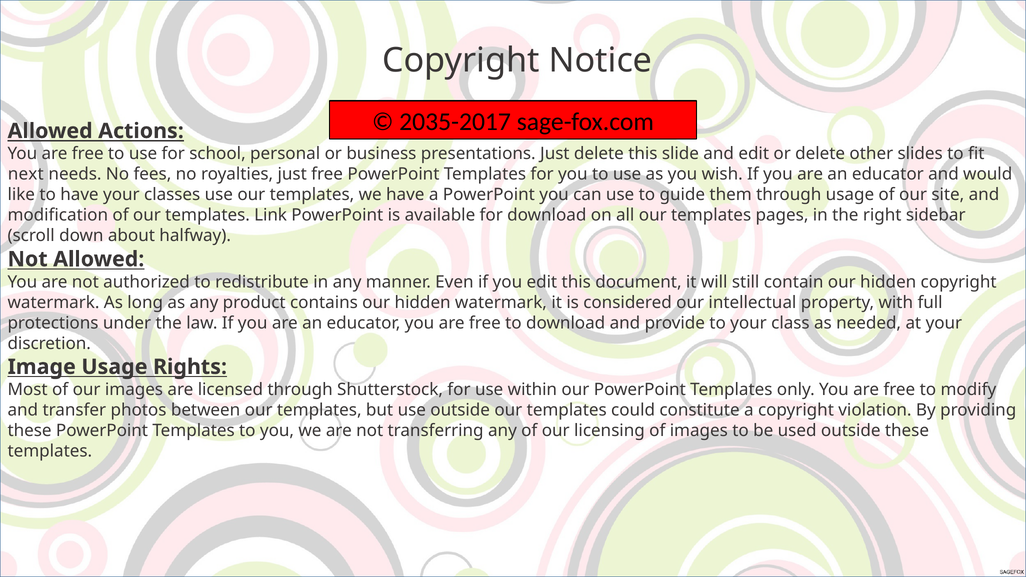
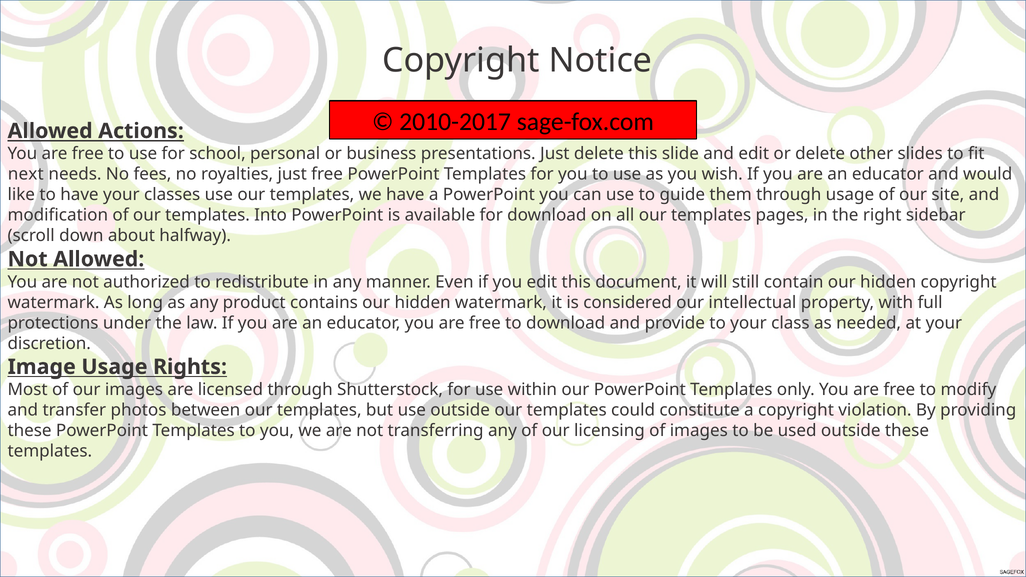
2035-2017: 2035-2017 -> 2010-2017
Link: Link -> Into
